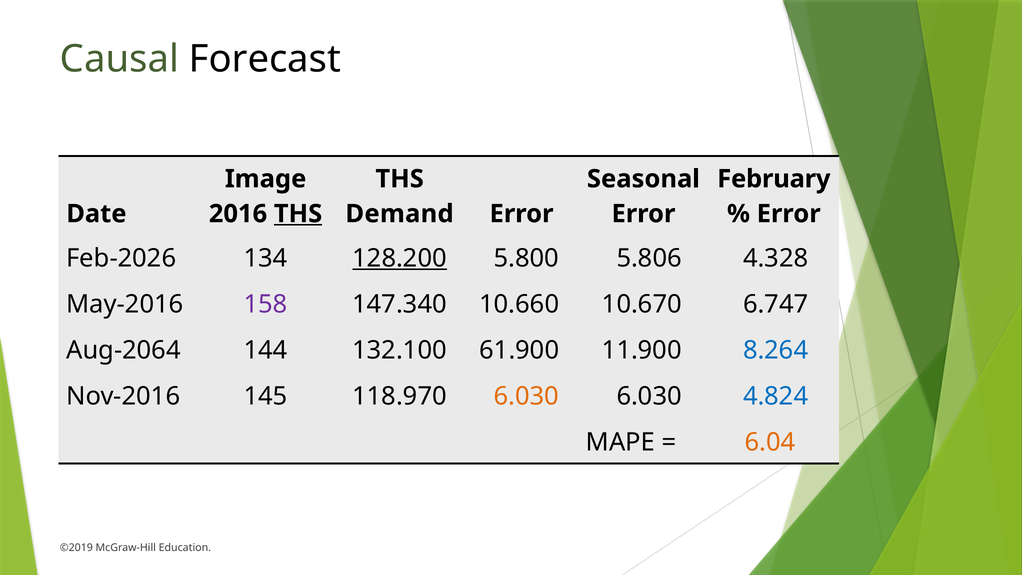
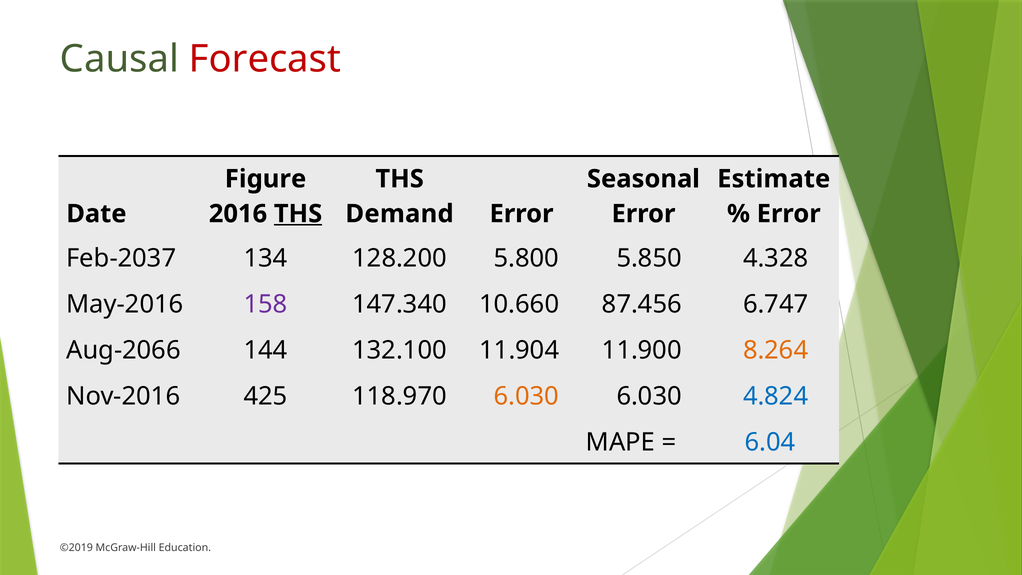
Forecast colour: black -> red
Image: Image -> Figure
February: February -> Estimate
Feb-2026: Feb-2026 -> Feb-2037
128.200 underline: present -> none
5.806: 5.806 -> 5.850
10.670: 10.670 -> 87.456
Aug-2064: Aug-2064 -> Aug-2066
61.900: 61.900 -> 11.904
8.264 colour: blue -> orange
145: 145 -> 425
6.04 colour: orange -> blue
